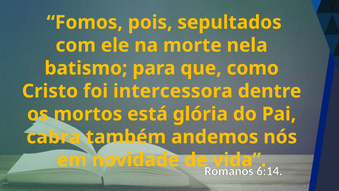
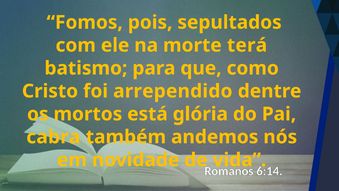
nela: nela -> terá
intercessora: intercessora -> arrependido
